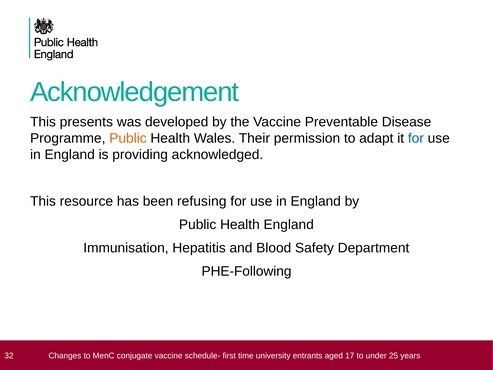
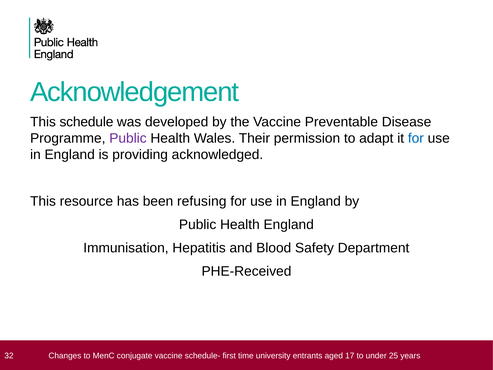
presents: presents -> schedule
Public at (128, 138) colour: orange -> purple
PHE-Following: PHE-Following -> PHE-Received
